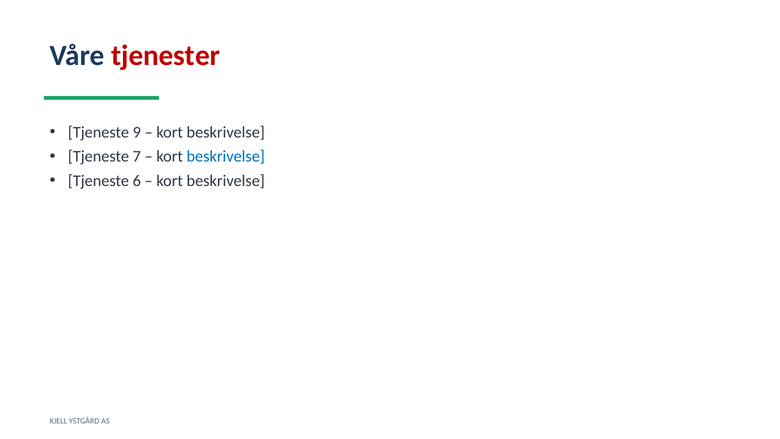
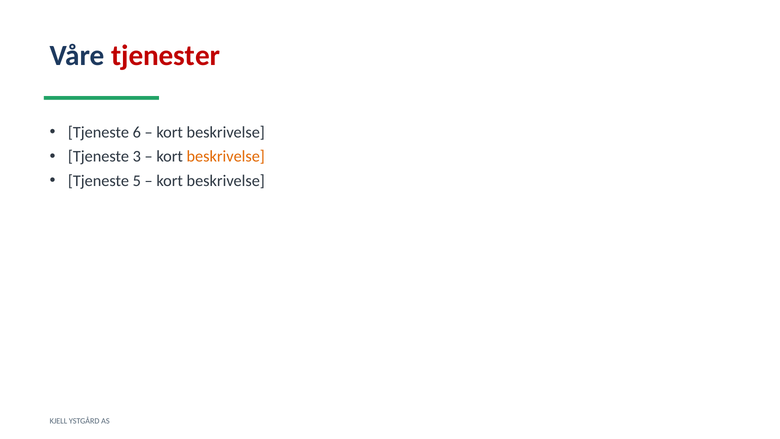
9: 9 -> 6
7: 7 -> 3
beskrivelse at (226, 156) colour: blue -> orange
6: 6 -> 5
